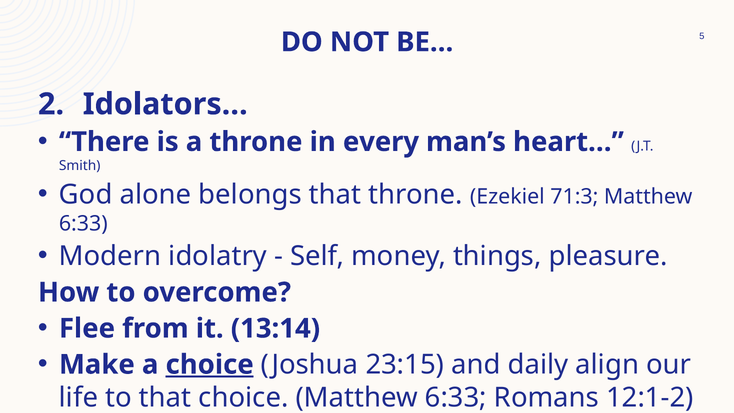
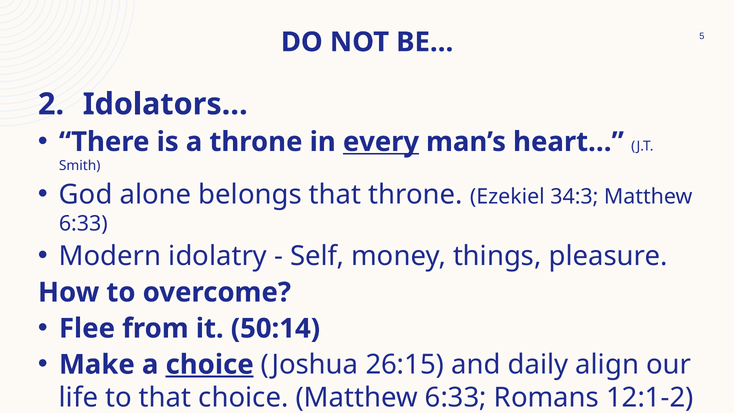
every underline: none -> present
71:3: 71:3 -> 34:3
13:14: 13:14 -> 50:14
23:15: 23:15 -> 26:15
